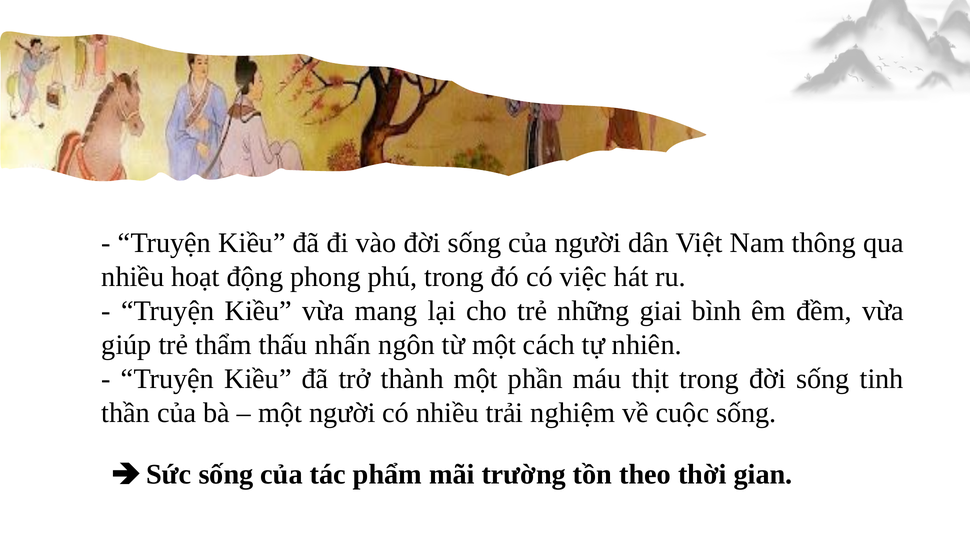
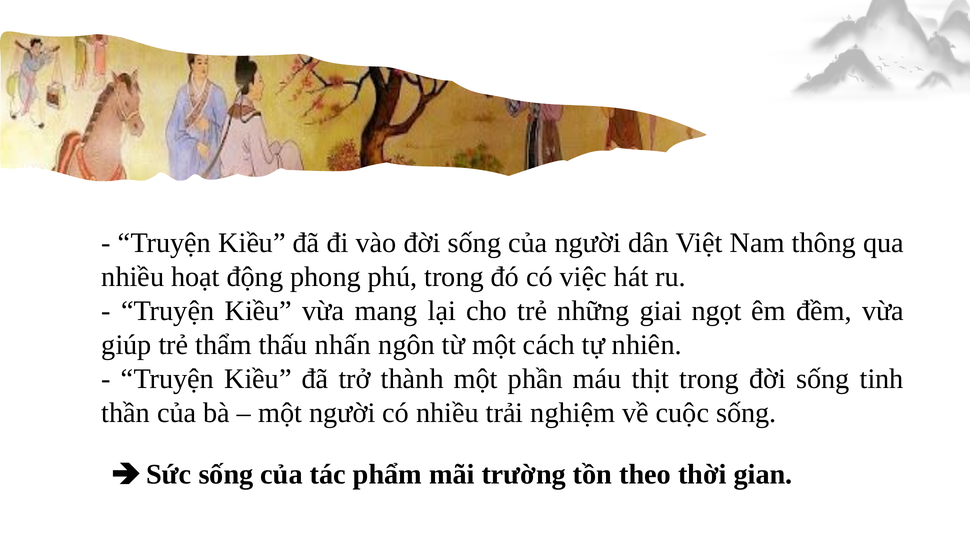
bình: bình -> ngọt
